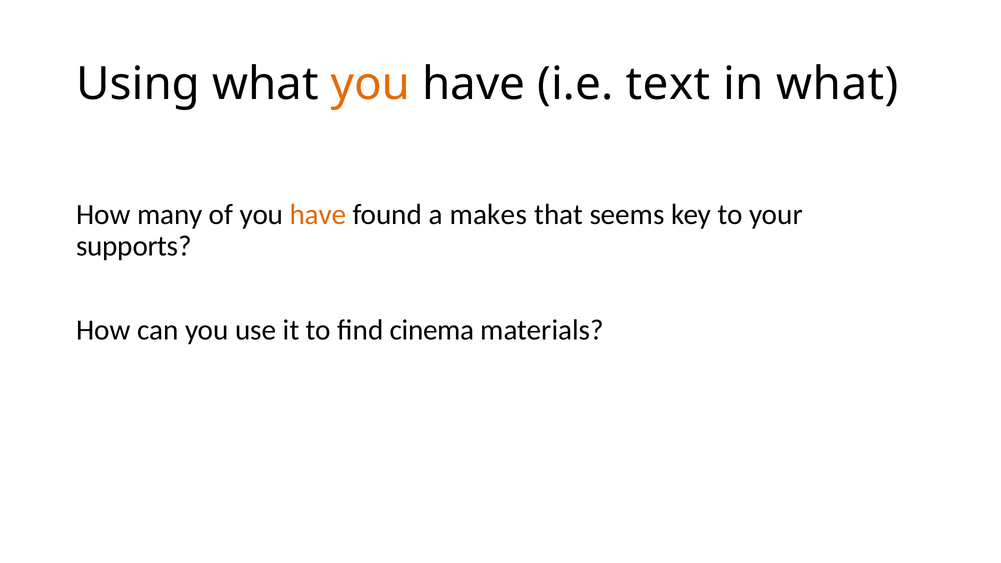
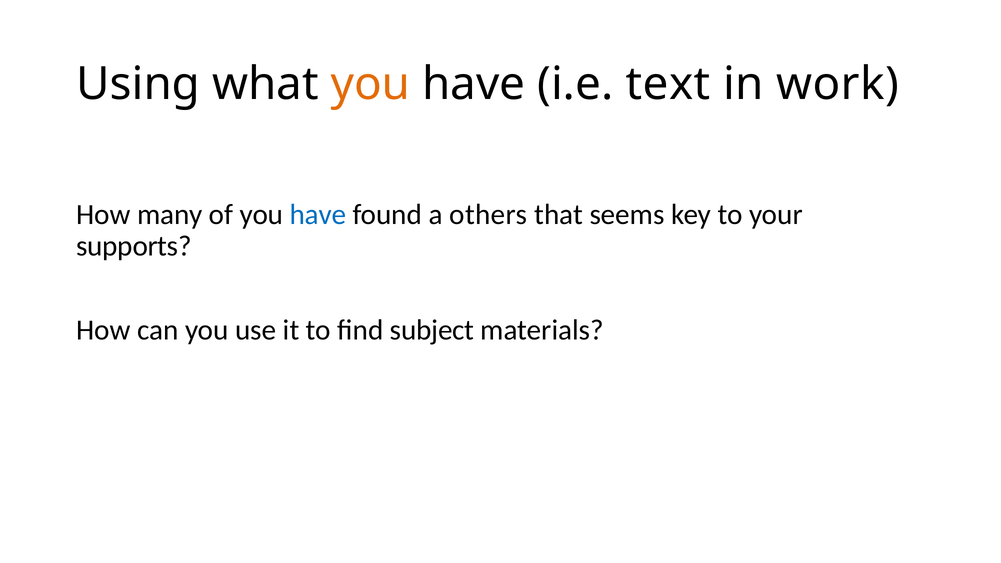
in what: what -> work
have at (318, 215) colour: orange -> blue
makes: makes -> others
cinema: cinema -> subject
